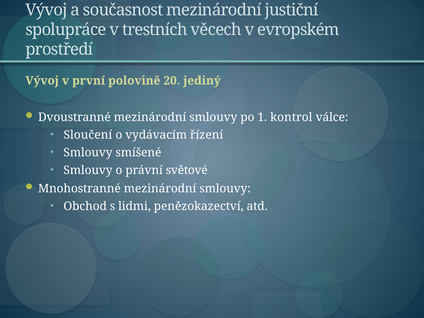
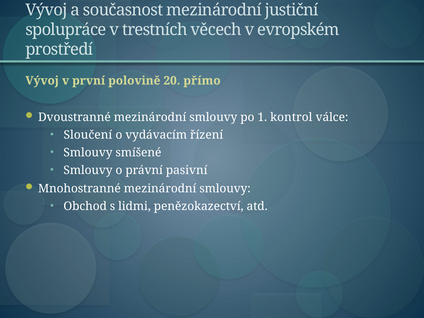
jediný: jediný -> přímo
světové: světové -> pasivní
